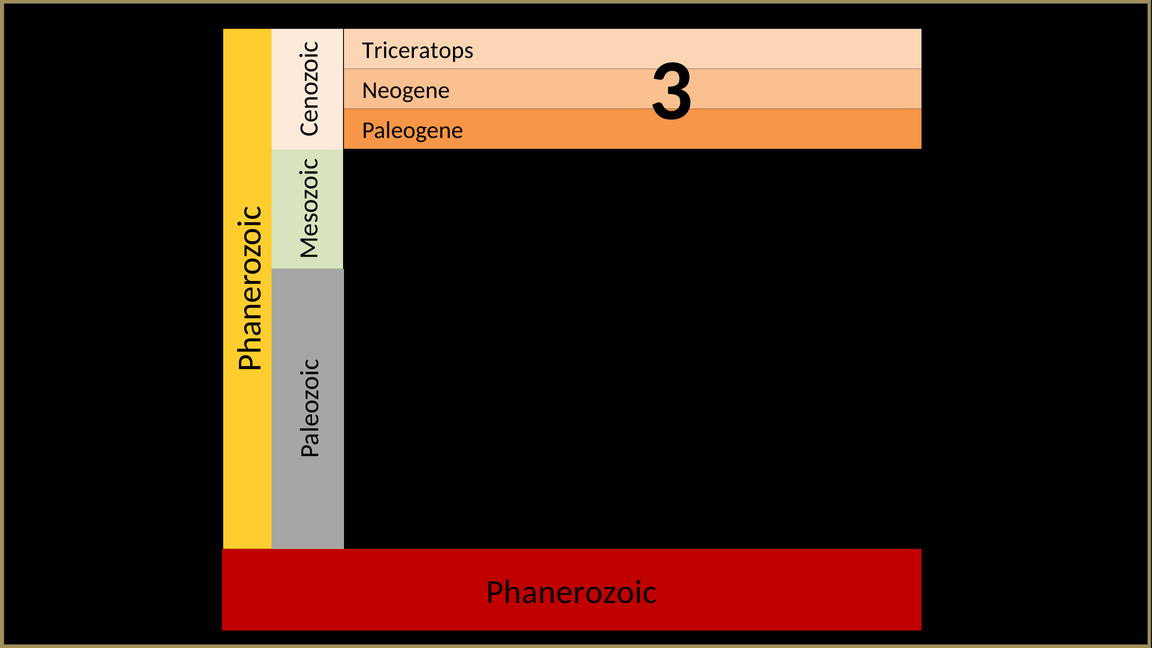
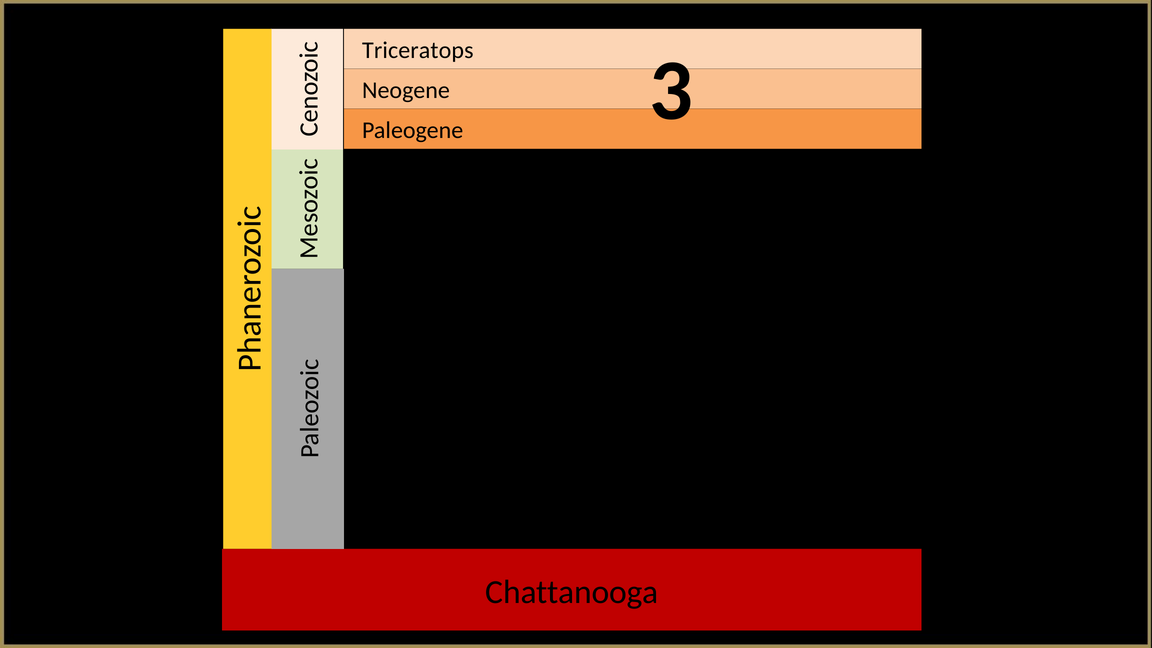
Phanerozoic: Phanerozoic -> Chattanooga
